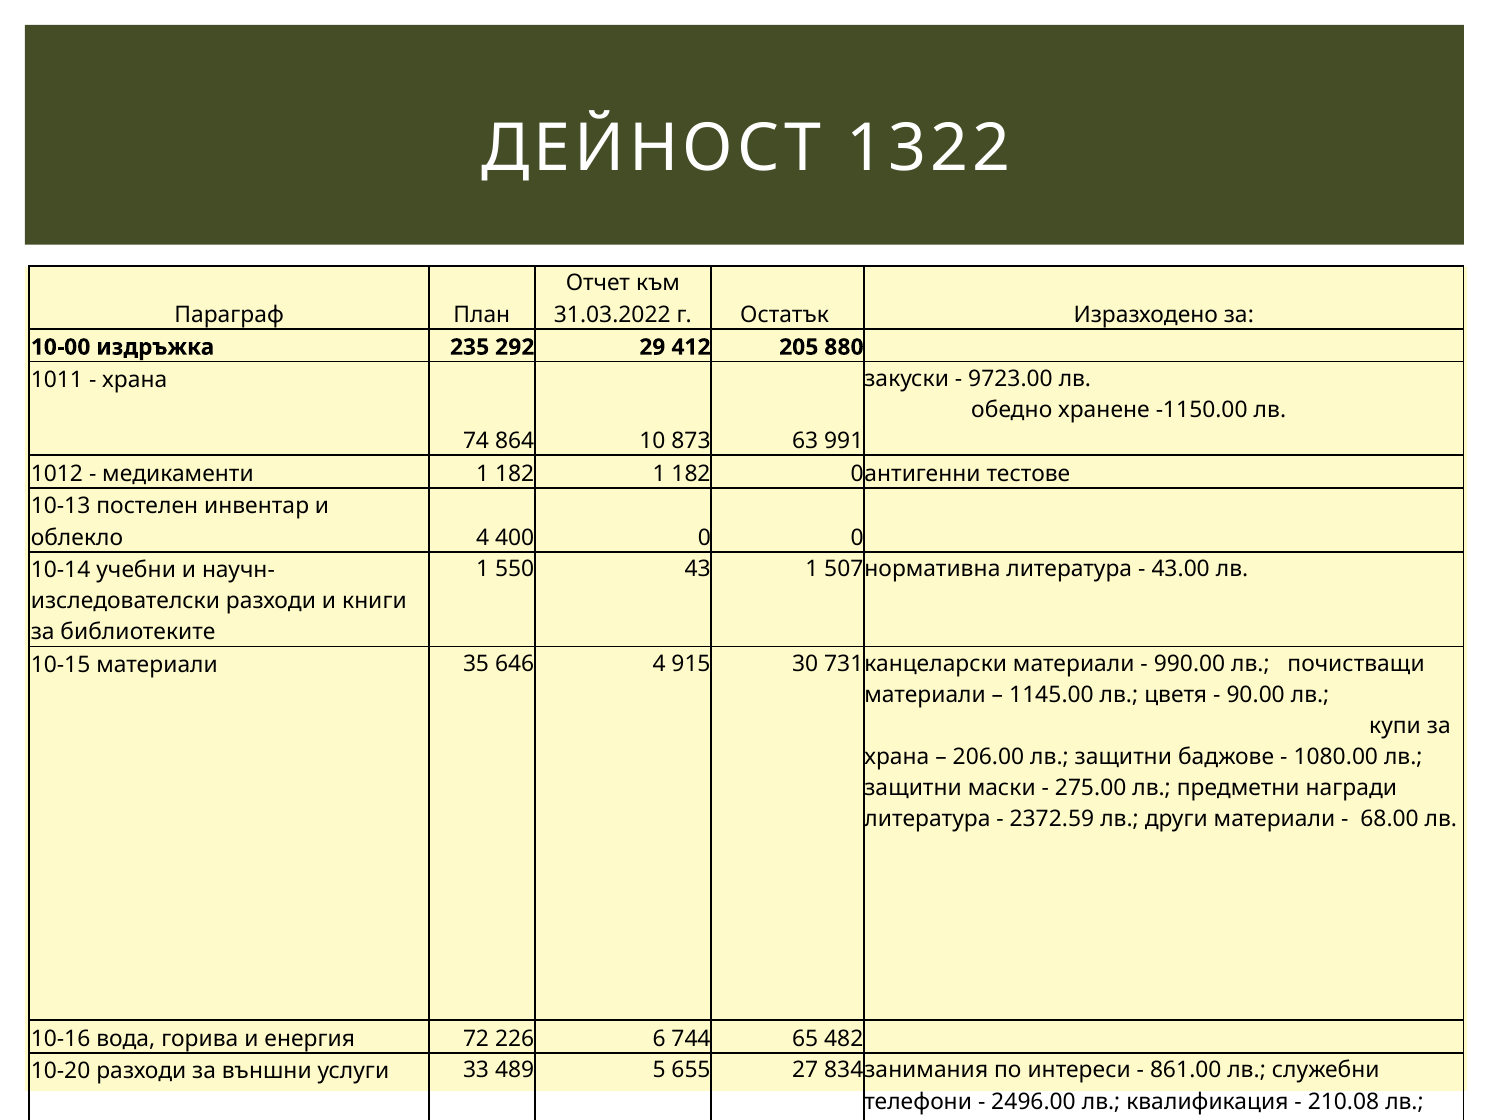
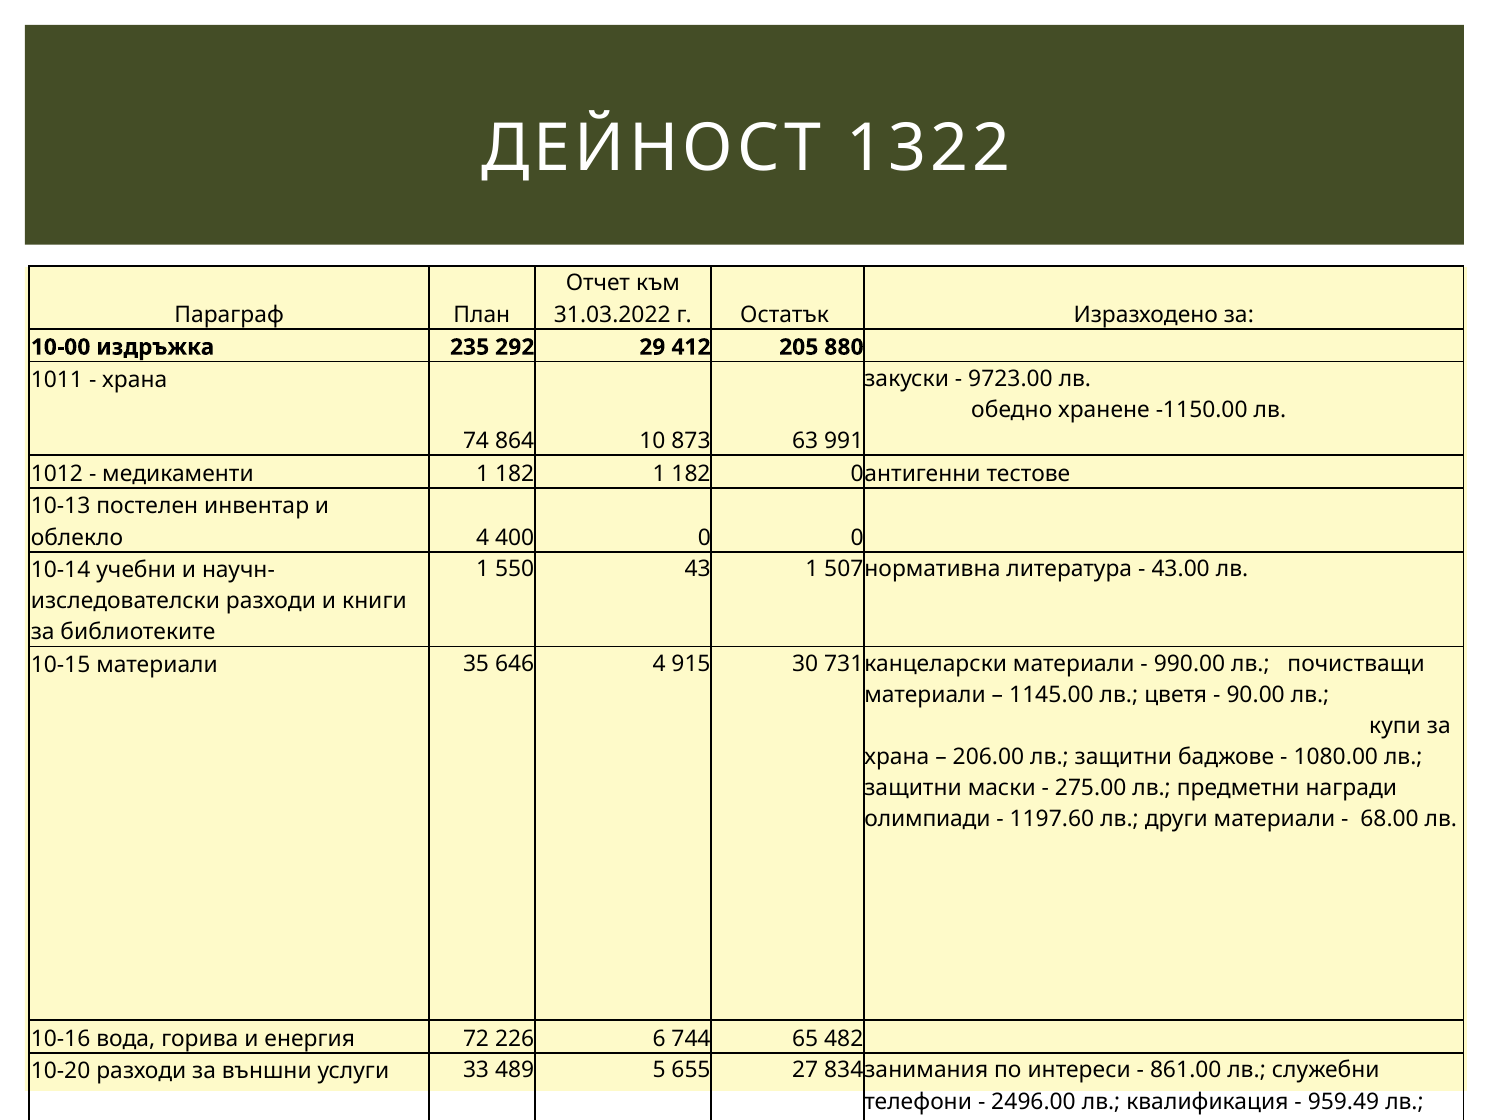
литература at (927, 819): литература -> олимпиади
2372.59: 2372.59 -> 1197.60
210.08: 210.08 -> 959.49
